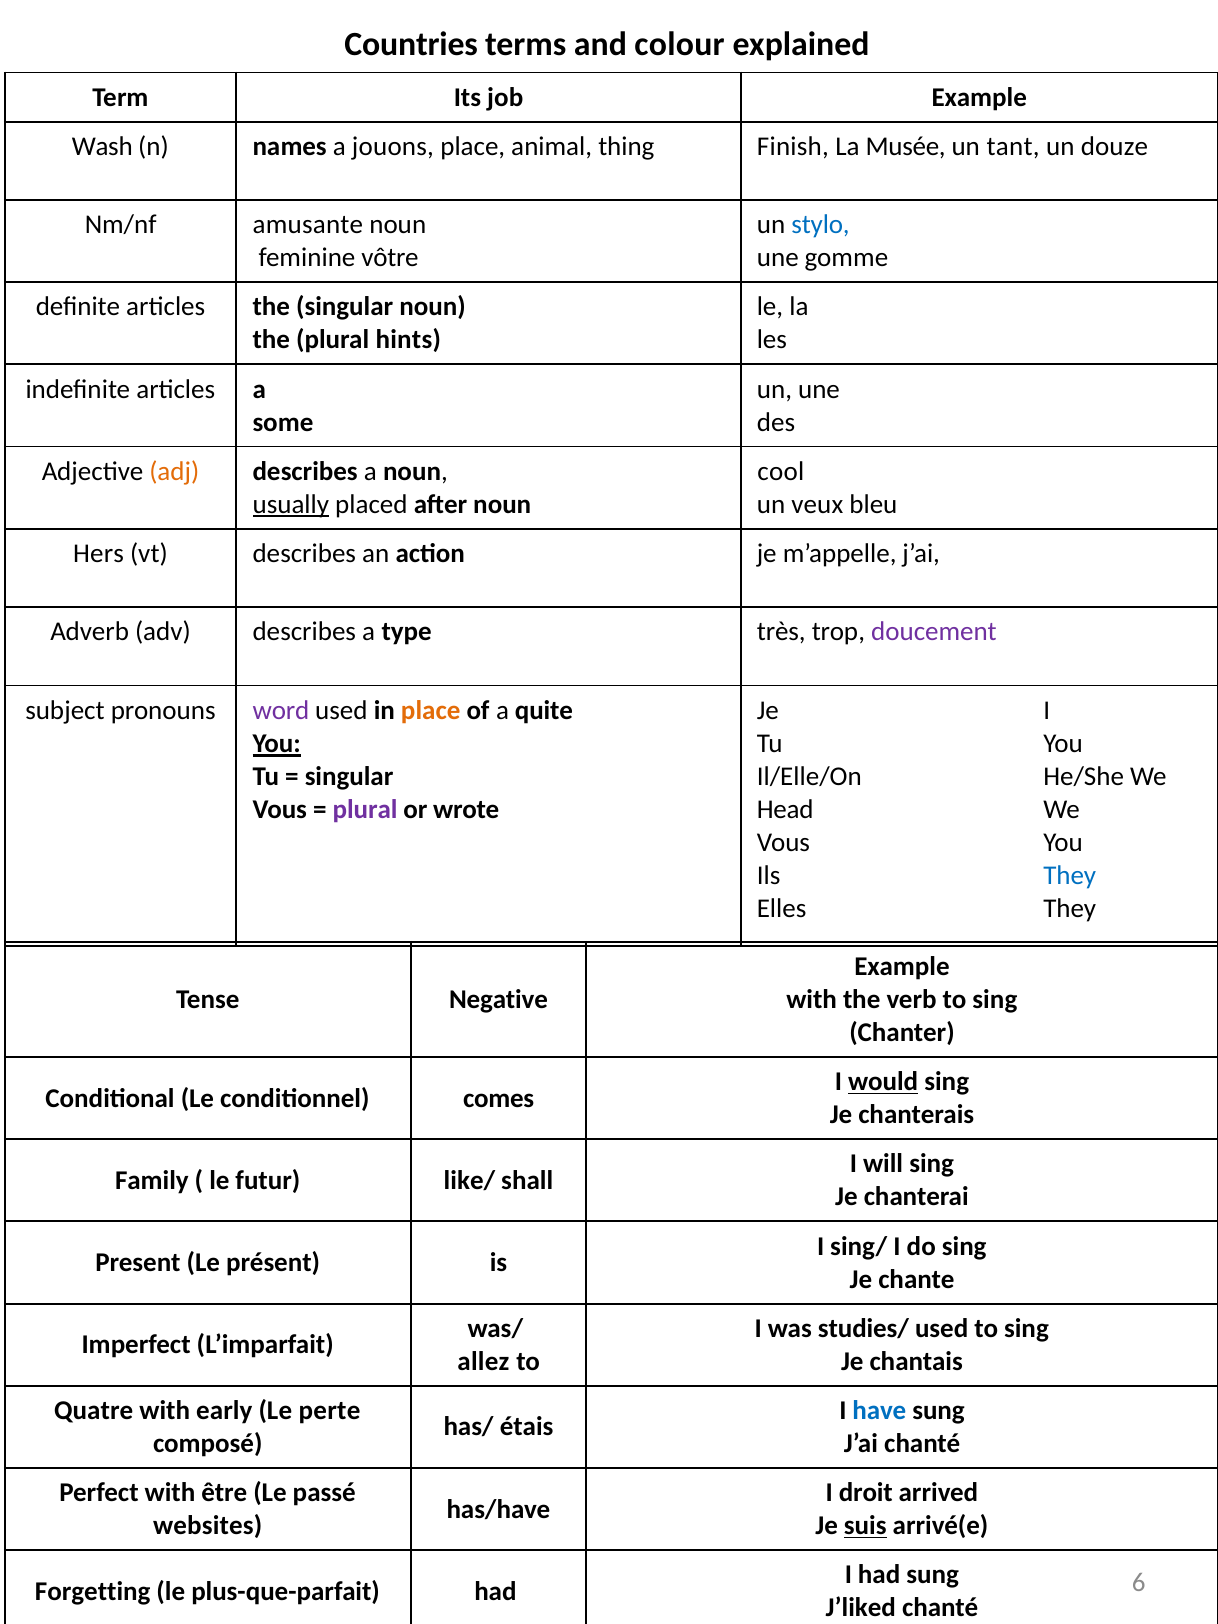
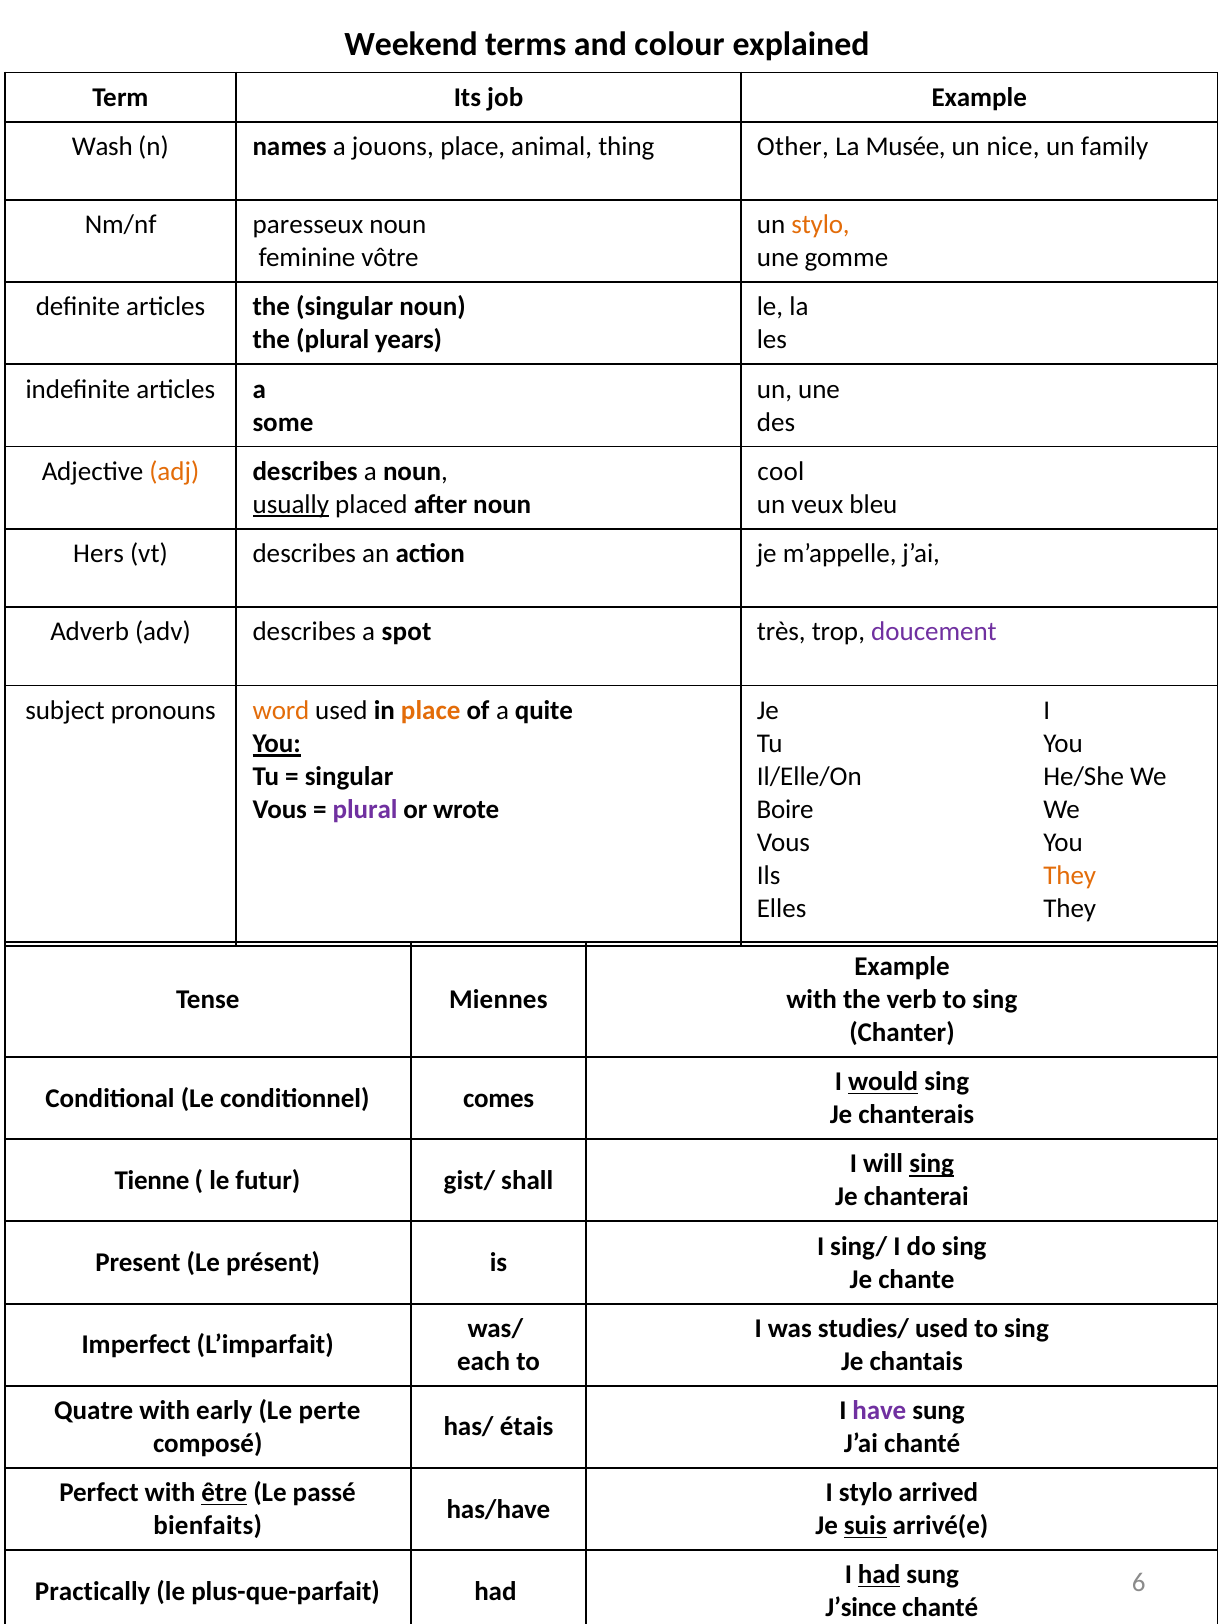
Countries: Countries -> Weekend
Finish: Finish -> Other
tant: tant -> nice
douze: douze -> family
amusante: amusante -> paresseux
stylo at (821, 225) colour: blue -> orange
hints: hints -> years
type: type -> spot
word colour: purple -> orange
Head: Head -> Boire
They at (1070, 875) colour: blue -> orange
Negative: Negative -> Miennes
sing at (932, 1164) underline: none -> present
Family: Family -> Tienne
like/: like/ -> gist/
allez: allez -> each
have colour: blue -> purple
être underline: none -> present
I droit: droit -> stylo
websites: websites -> bienfaits
had at (879, 1575) underline: none -> present
Forgetting: Forgetting -> Practically
J’liked: J’liked -> J’since
